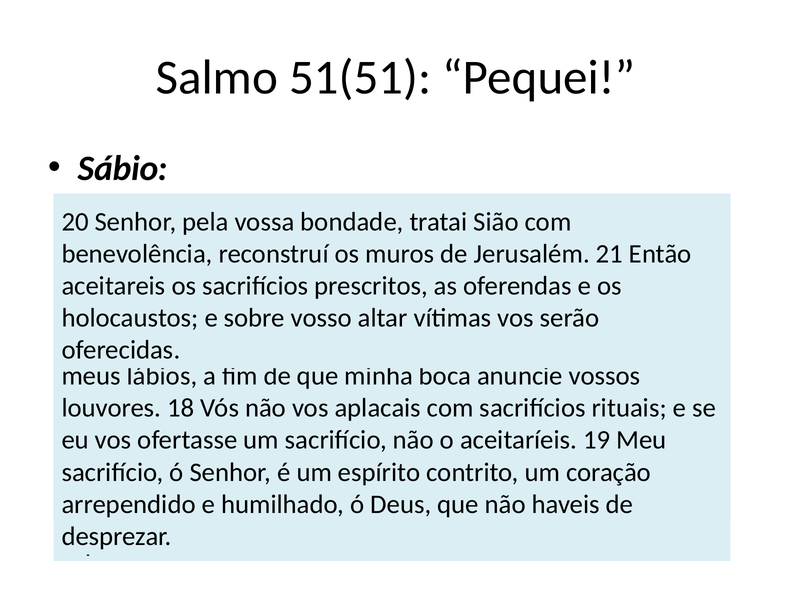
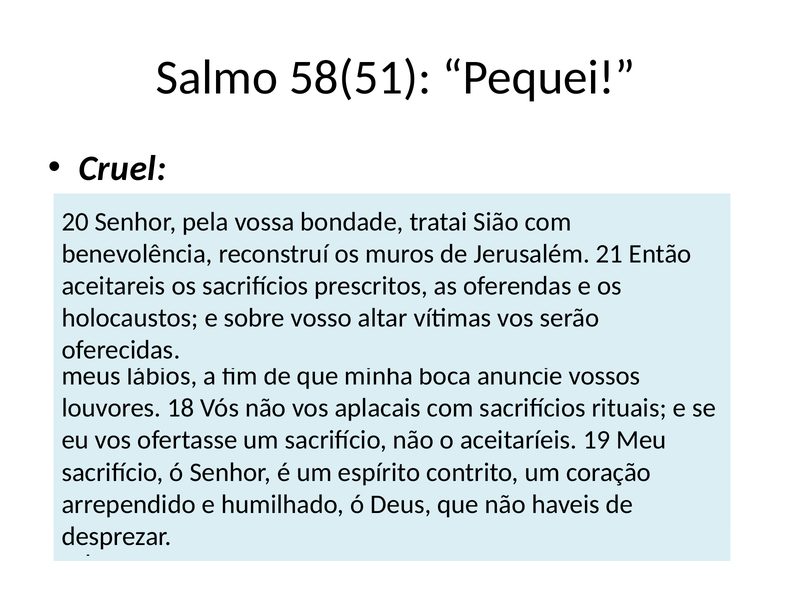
51(51: 51(51 -> 58(51
Sábio: Sábio -> Cruel
